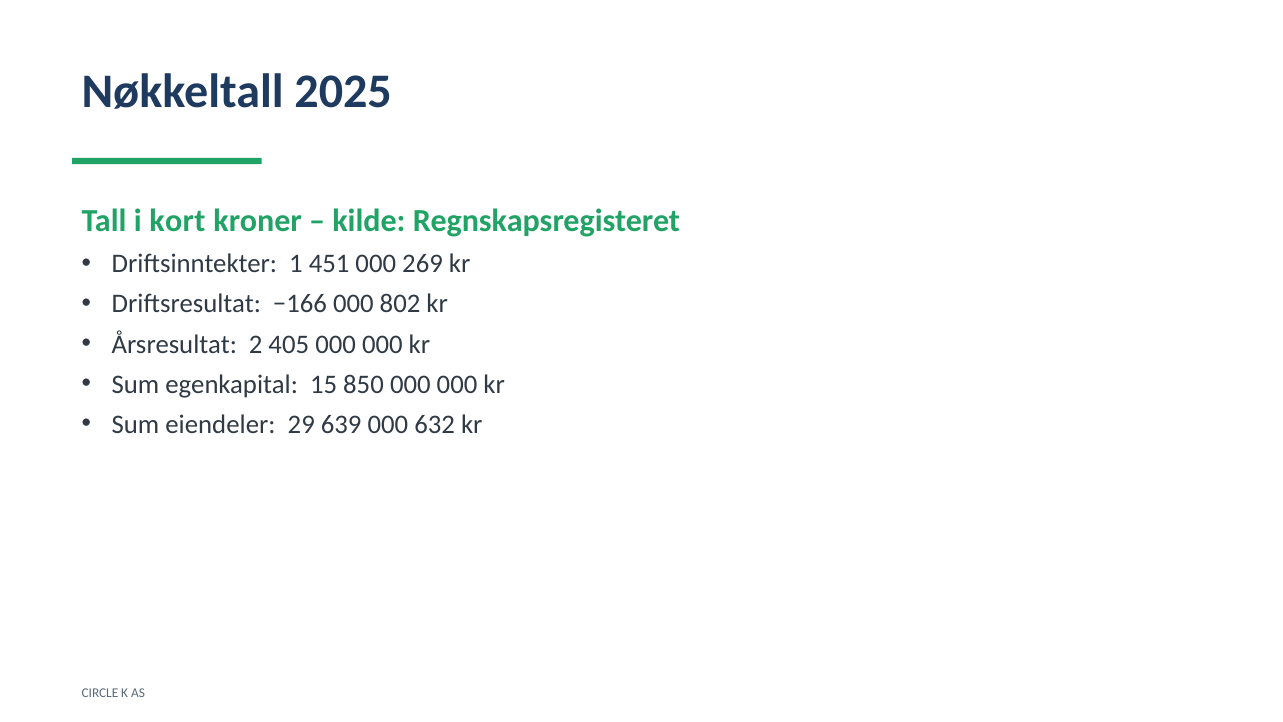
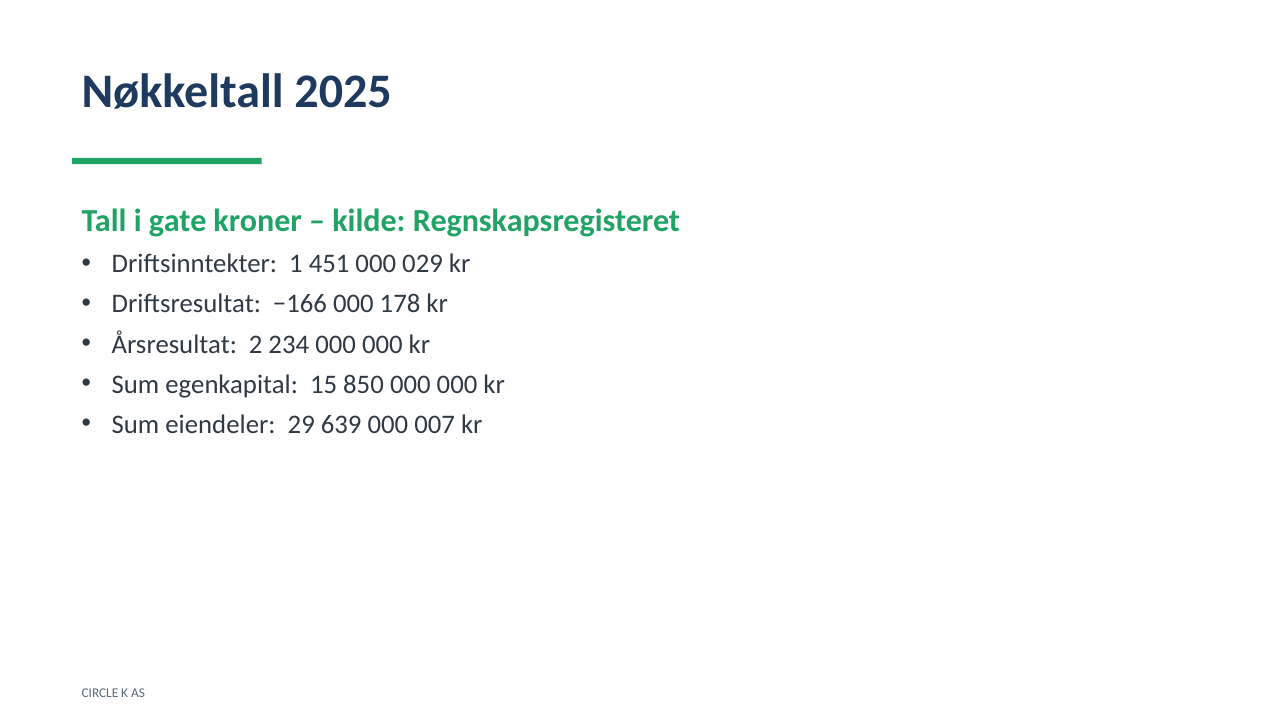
kort: kort -> gate
269: 269 -> 029
802: 802 -> 178
405: 405 -> 234
632: 632 -> 007
